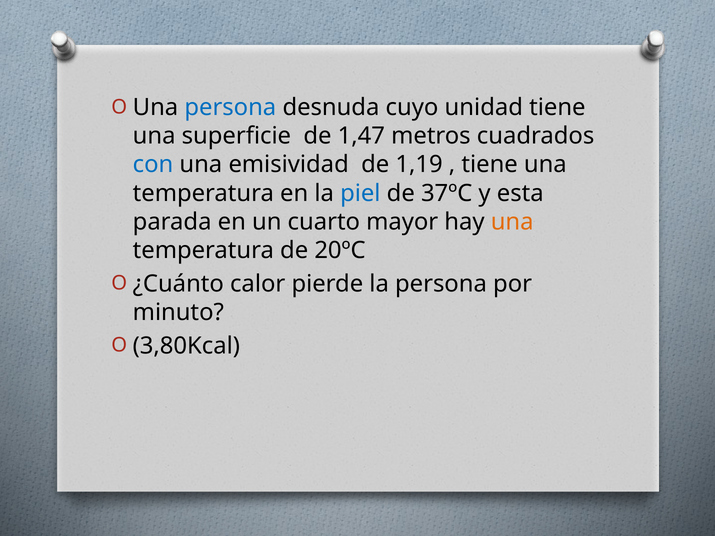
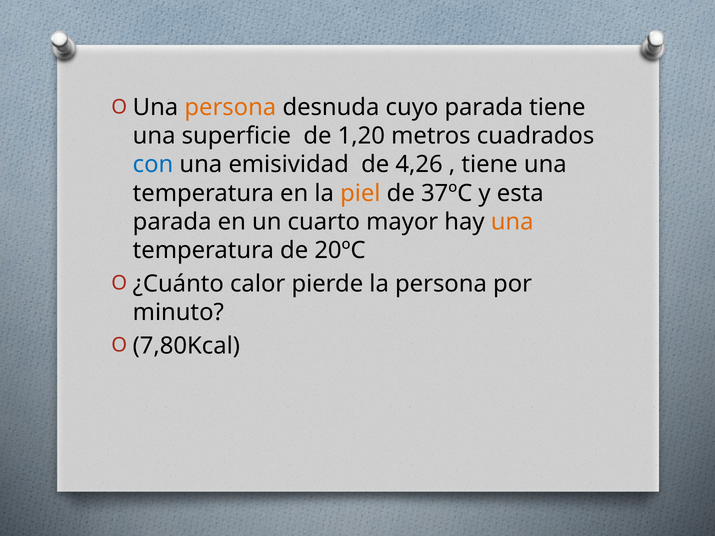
persona at (230, 107) colour: blue -> orange
cuyo unidad: unidad -> parada
1,47: 1,47 -> 1,20
1,19: 1,19 -> 4,26
piel colour: blue -> orange
3,80Kcal: 3,80Kcal -> 7,80Kcal
